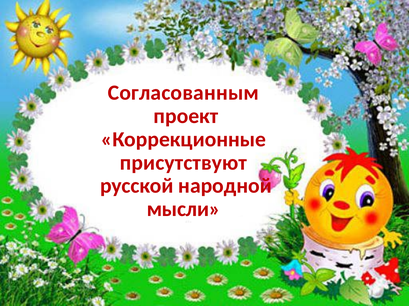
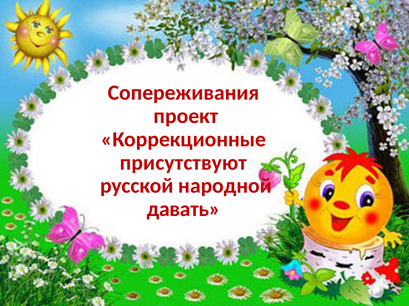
Согласованным: Согласованным -> Сопереживания
мысли: мысли -> давать
